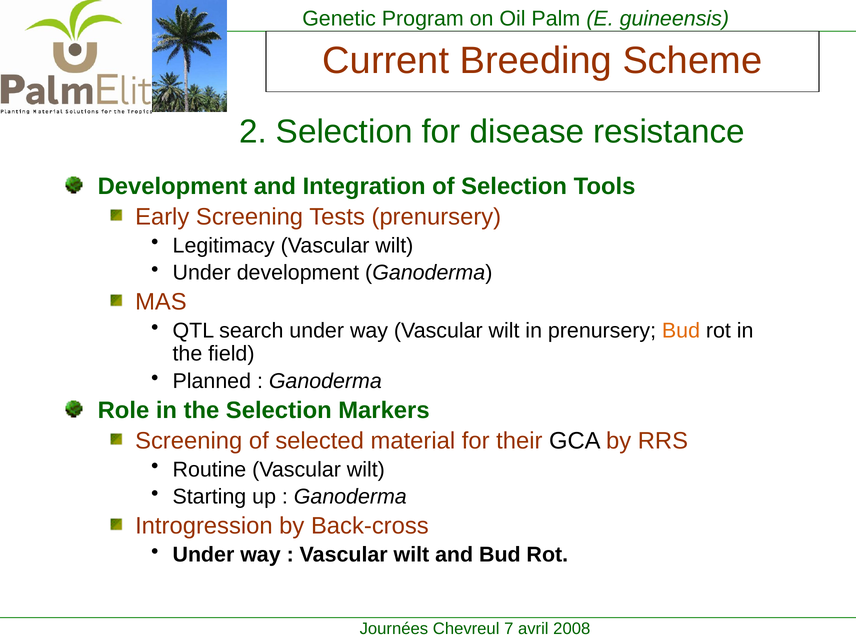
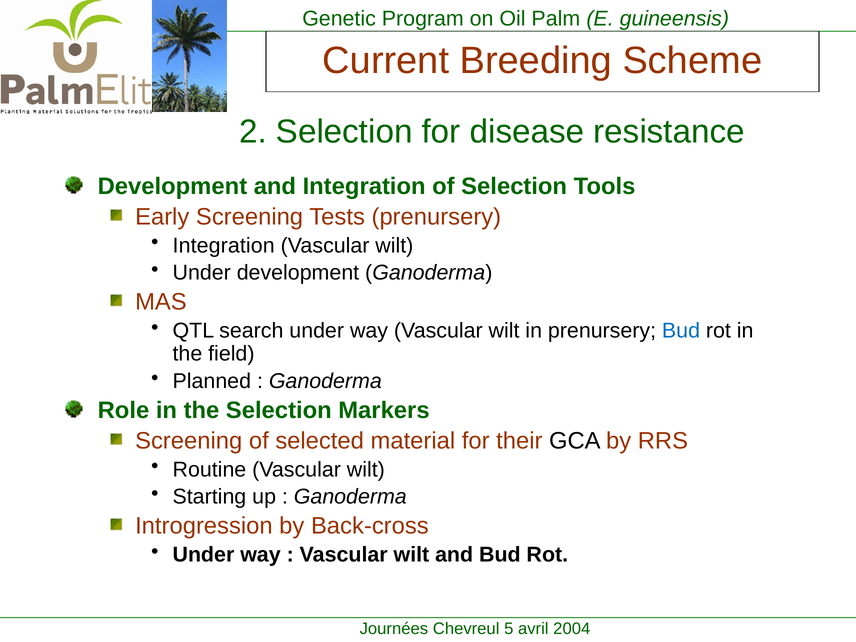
Legitimacy at (224, 246): Legitimacy -> Integration
Bud at (681, 331) colour: orange -> blue
7: 7 -> 5
2008: 2008 -> 2004
